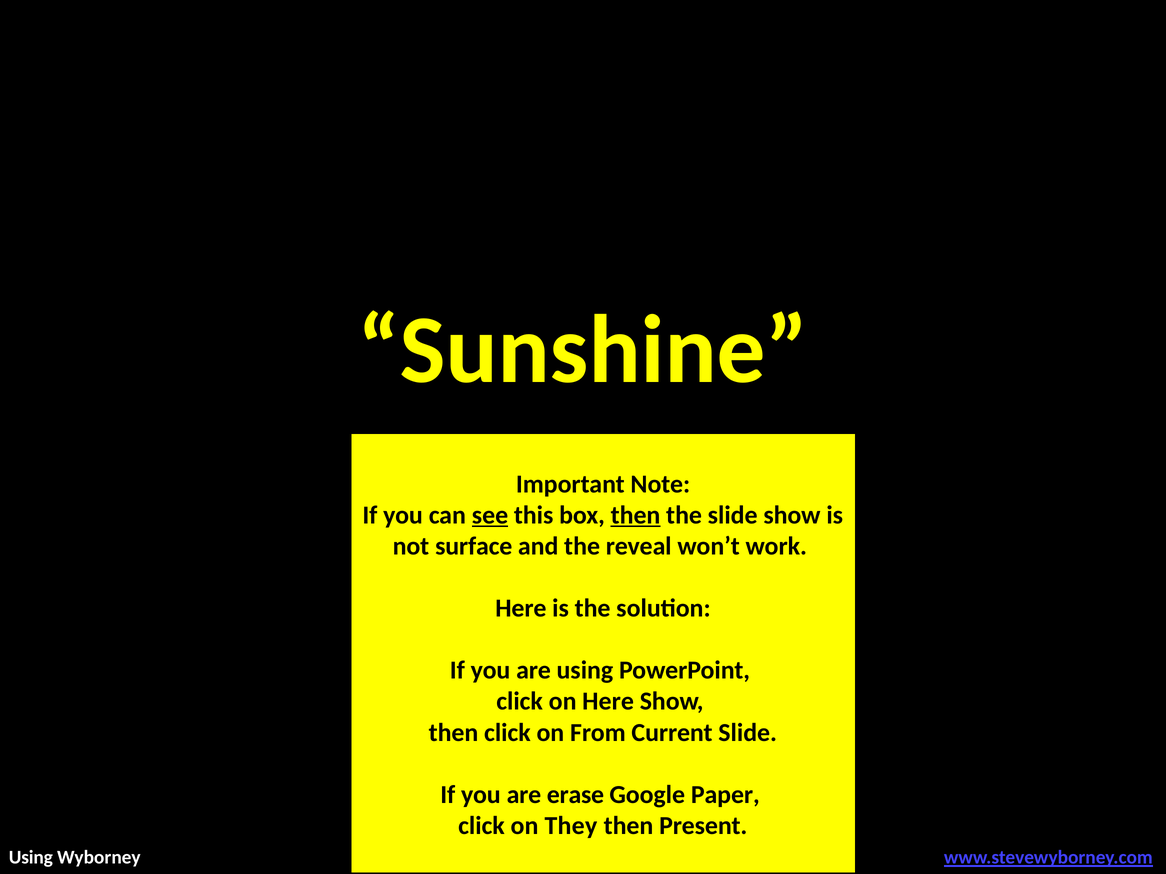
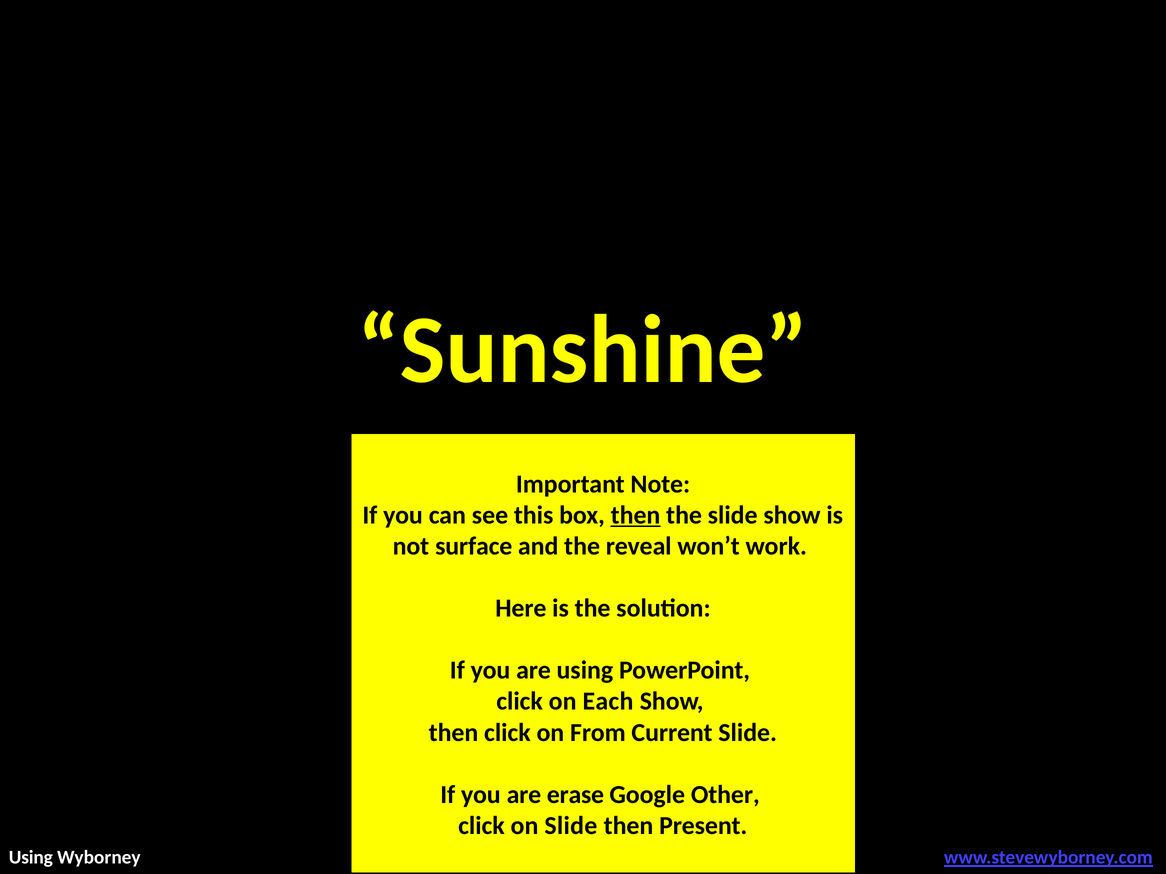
see underline: present -> none
on Here: Here -> Each
Paper: Paper -> Other
on They: They -> Slide
